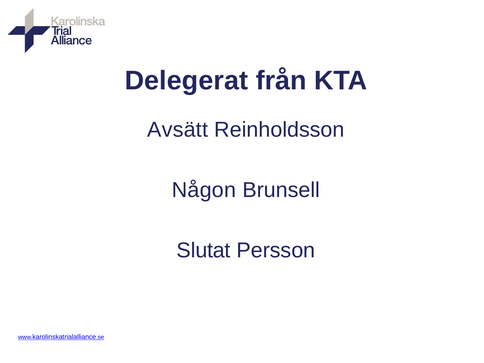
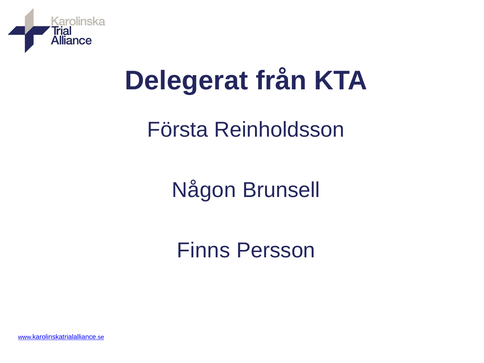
Avsätt: Avsätt -> Första
Slutat: Slutat -> Finns
